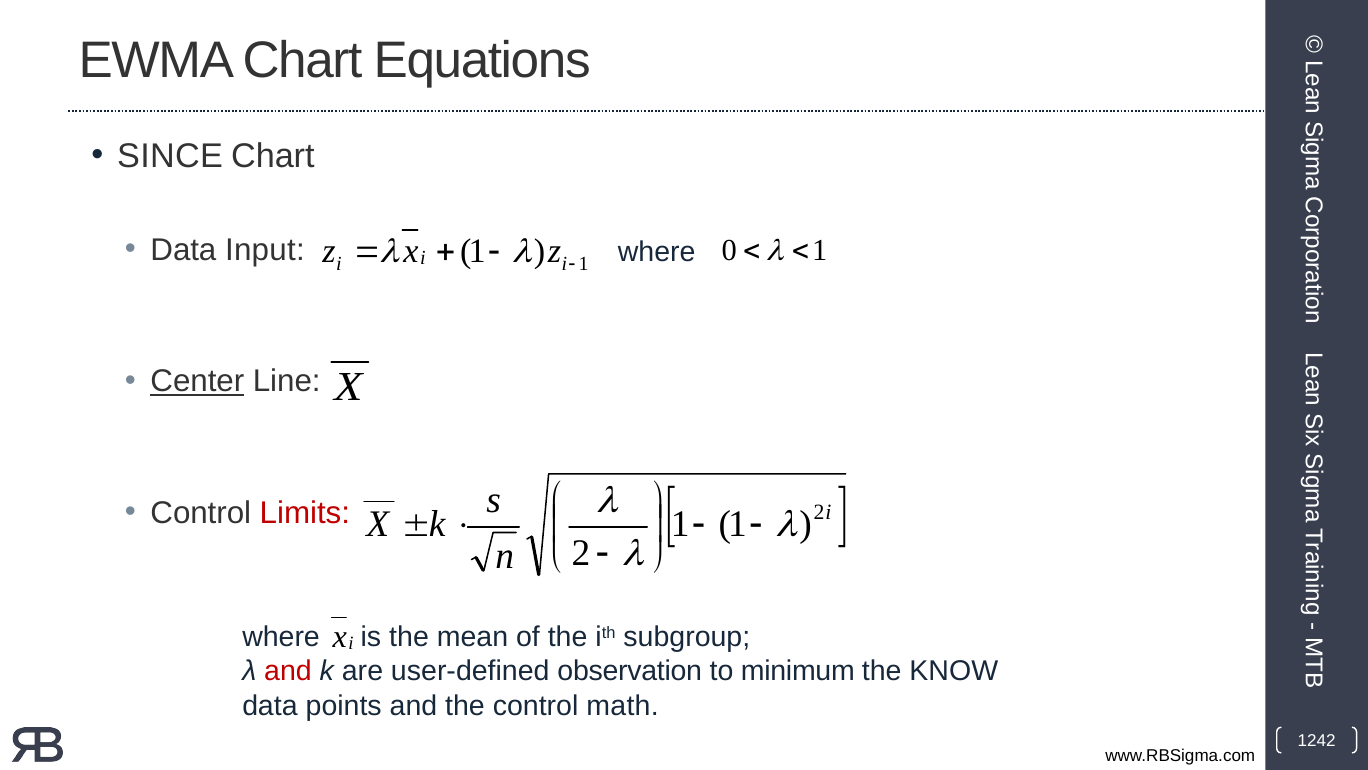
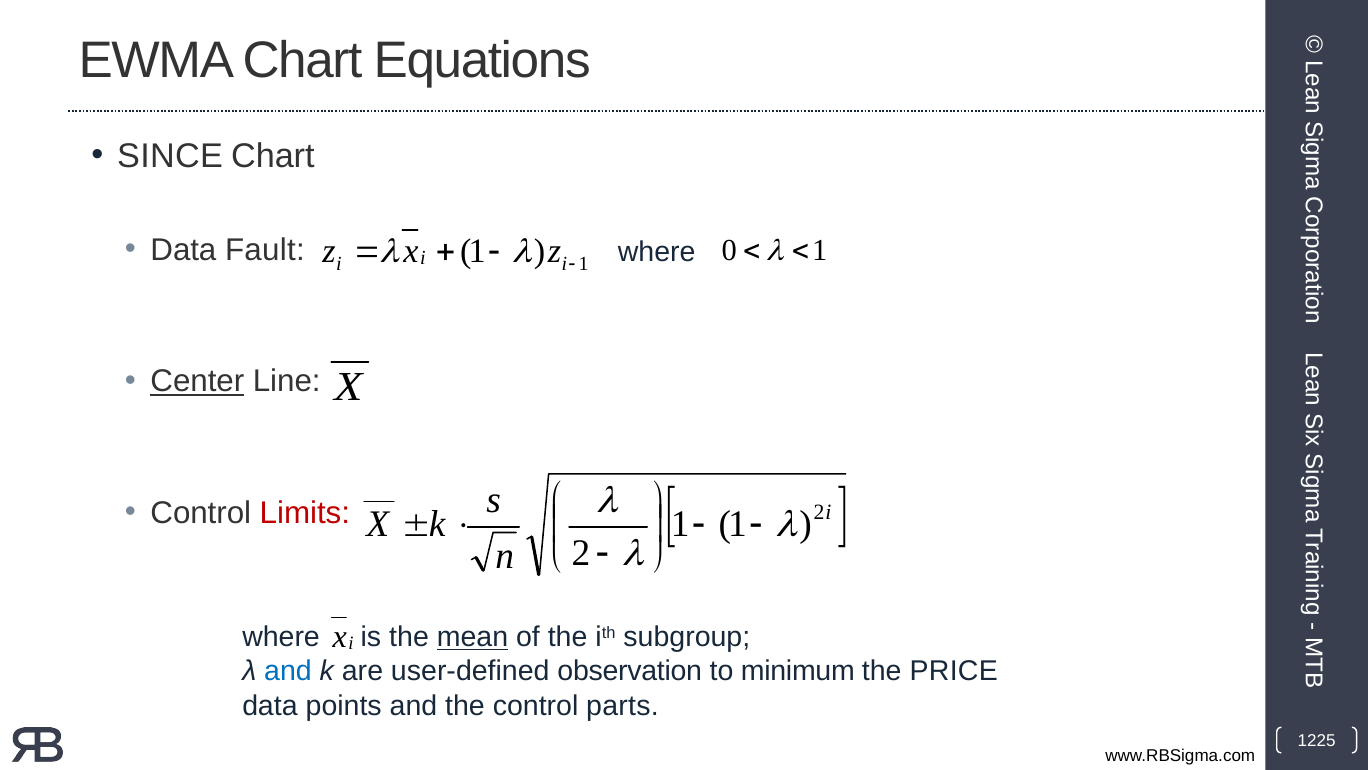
Input: Input -> Fault
mean underline: none -> present
and at (288, 671) colour: red -> blue
KNOW: KNOW -> PRICE
math: math -> parts
1242: 1242 -> 1225
